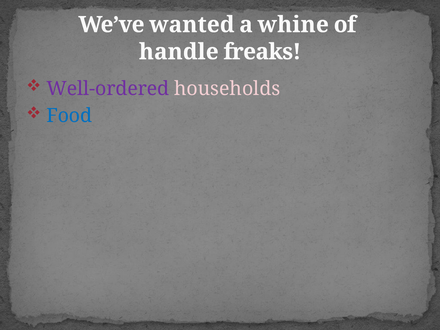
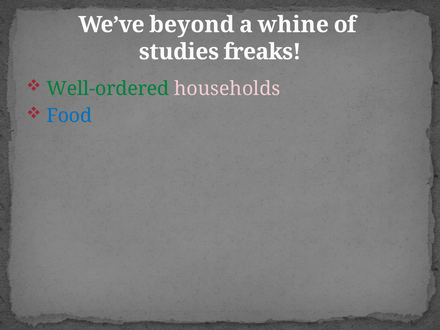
wanted: wanted -> beyond
handle: handle -> studies
Well-ordered colour: purple -> green
